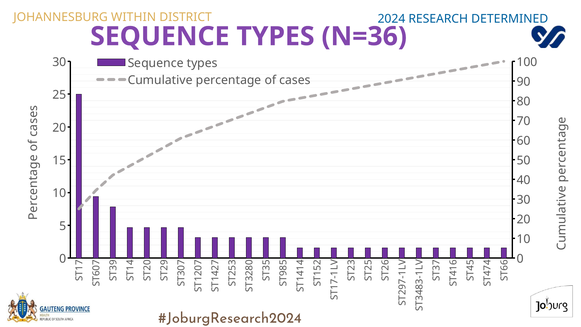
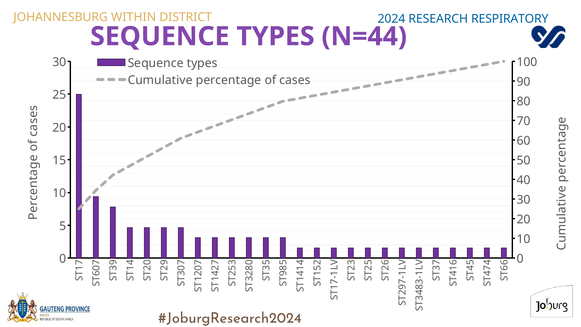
DETERMINED: DETERMINED -> RESPIRATORY
N=36: N=36 -> N=44
